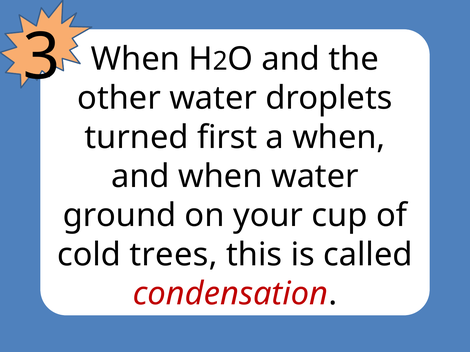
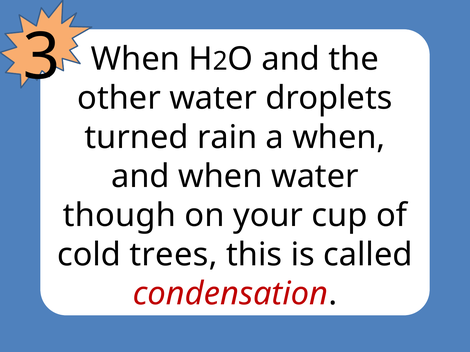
first: first -> rain
ground: ground -> though
